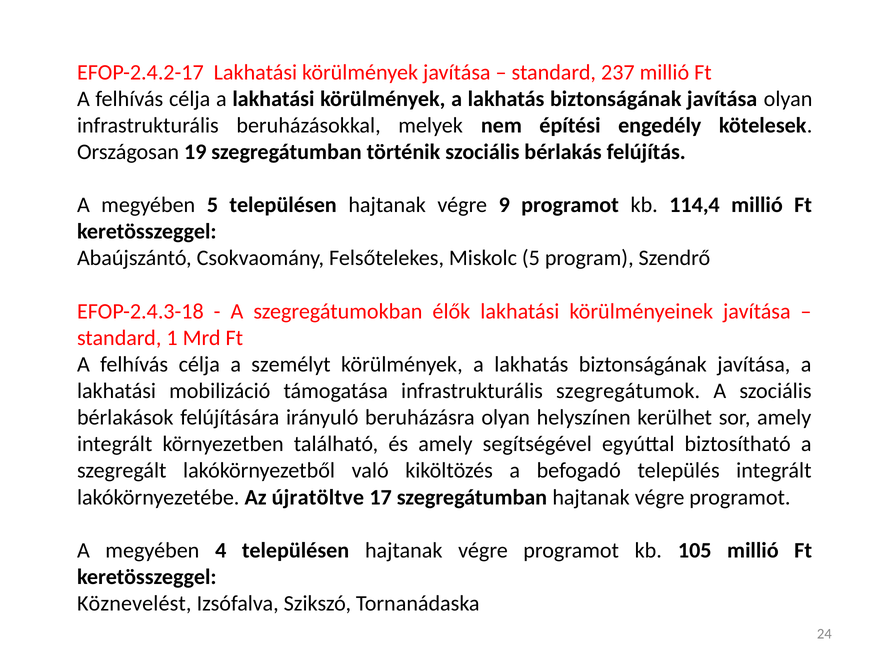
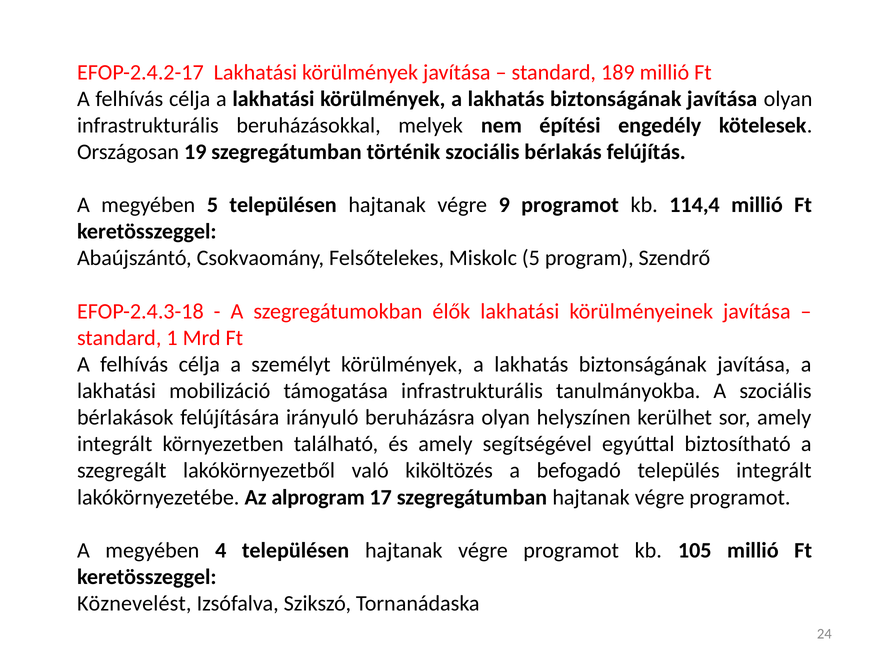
237: 237 -> 189
szegregátumok: szegregátumok -> tanulmányokba
újratöltve: újratöltve -> alprogram
